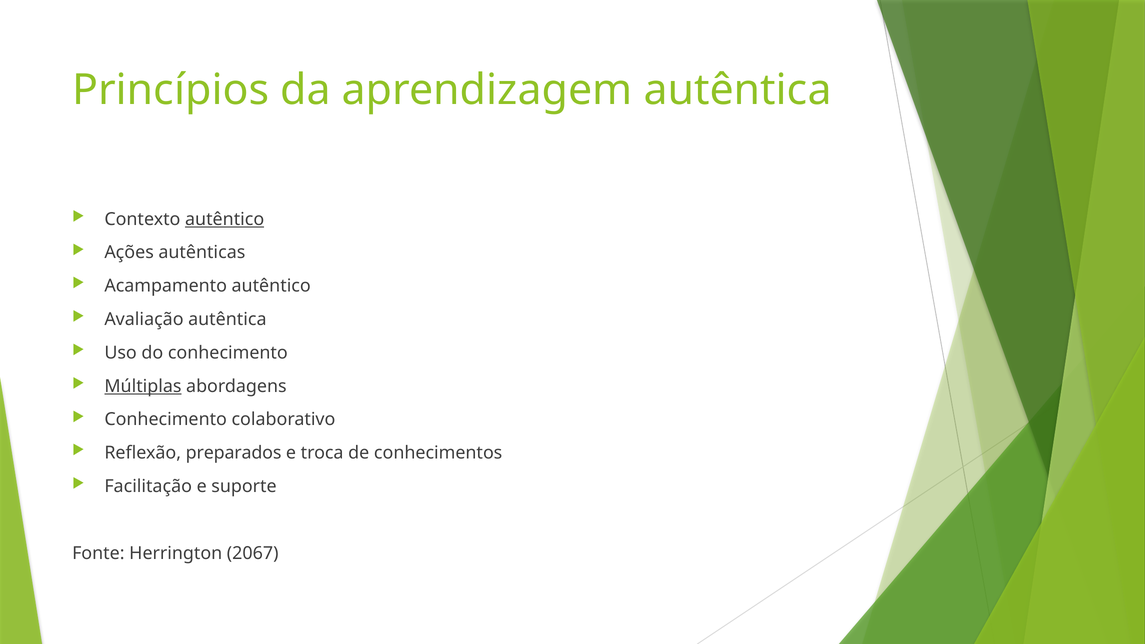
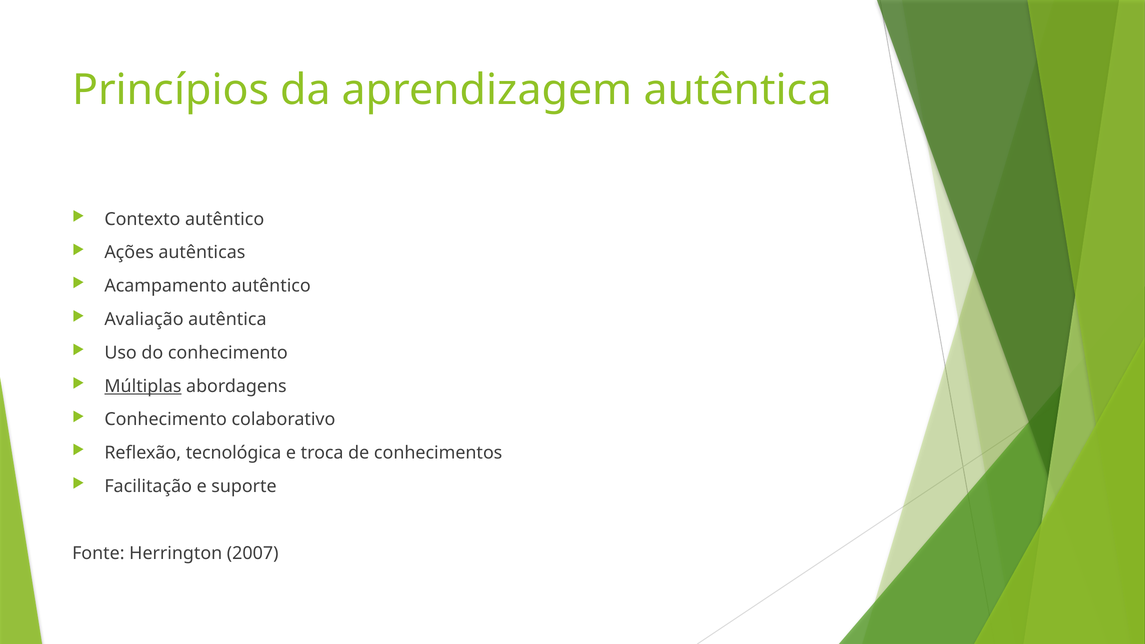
autêntico at (225, 219) underline: present -> none
preparados: preparados -> tecnológica
2067: 2067 -> 2007
